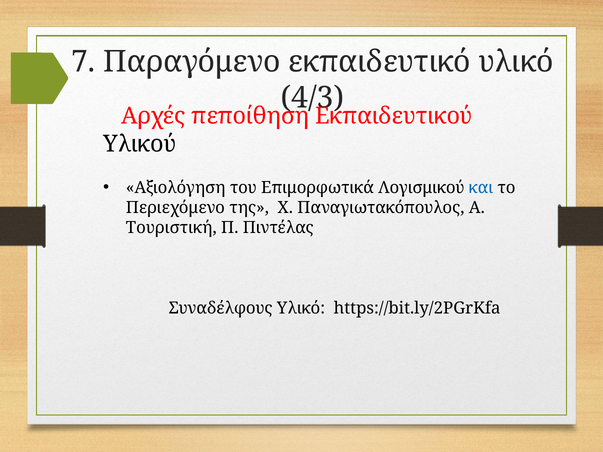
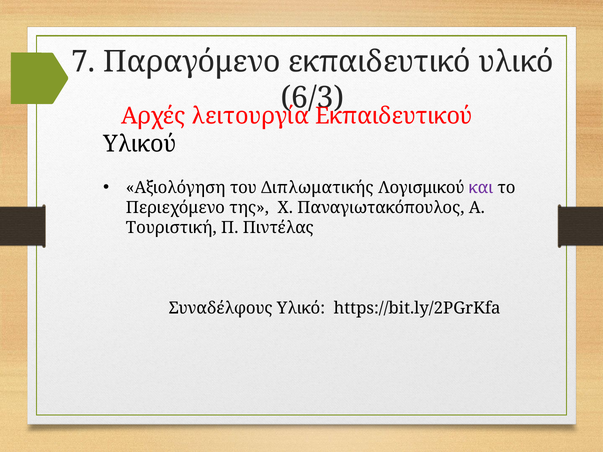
4/3: 4/3 -> 6/3
πεποίθηση: πεποίθηση -> λειτουργία
Επιμορφωτικά: Επιμορφωτικά -> Διπλωματικής
και colour: blue -> purple
